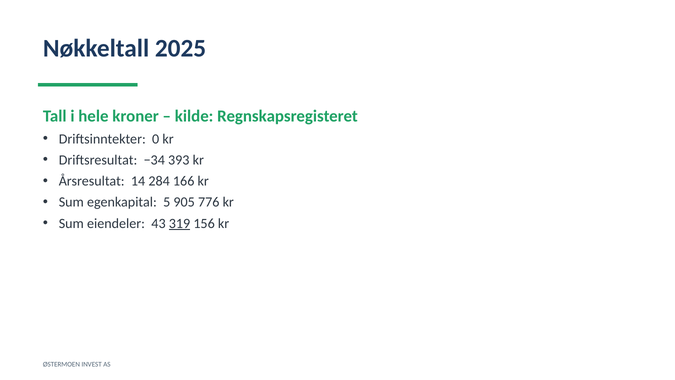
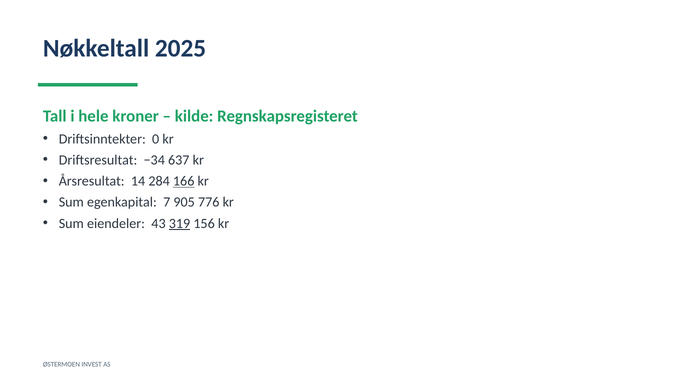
393: 393 -> 637
166 underline: none -> present
5: 5 -> 7
